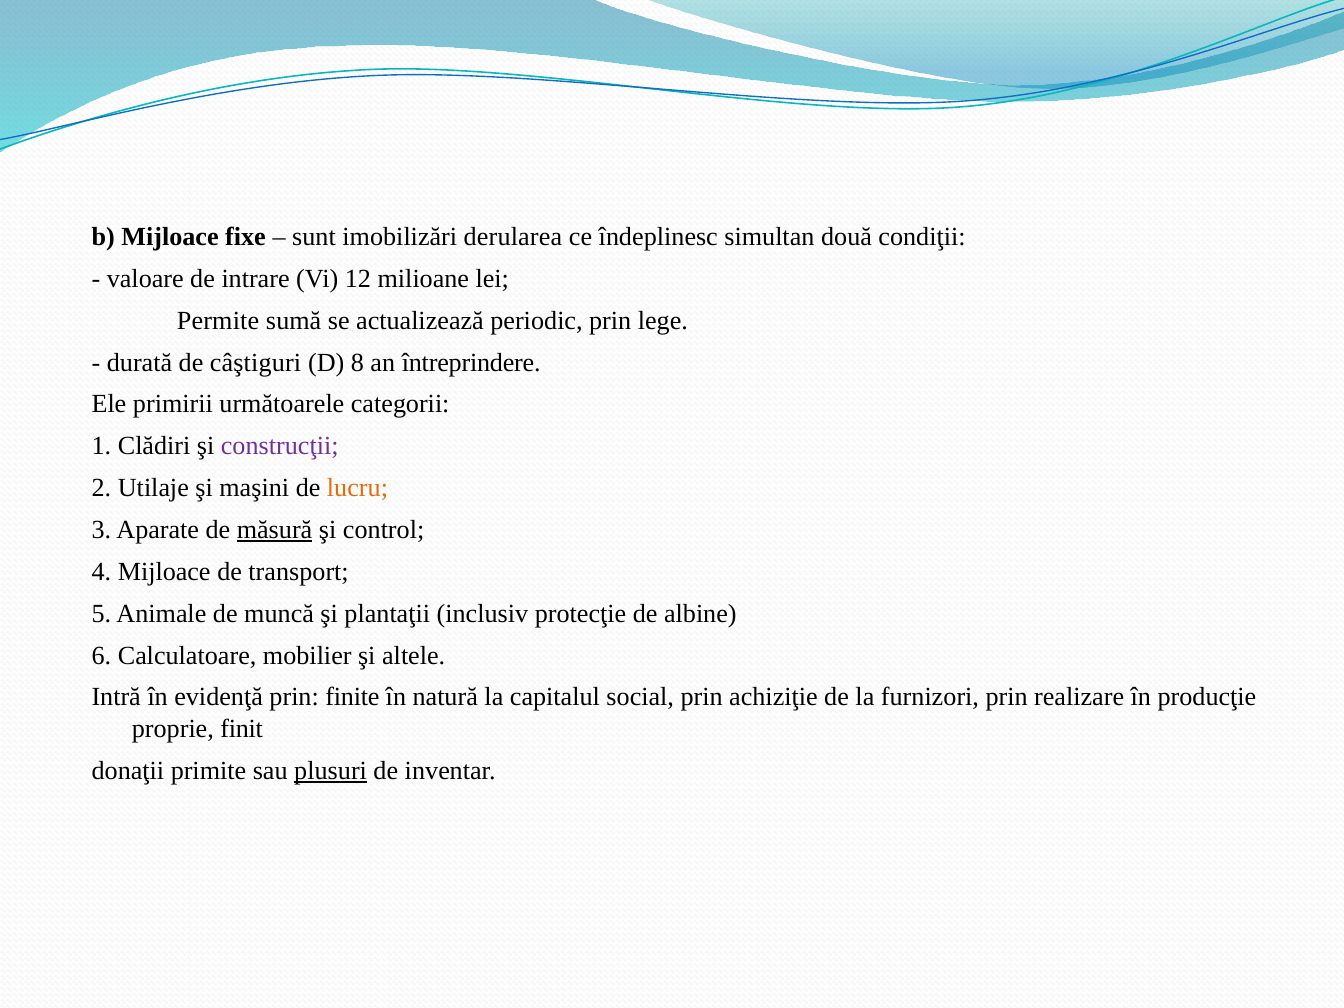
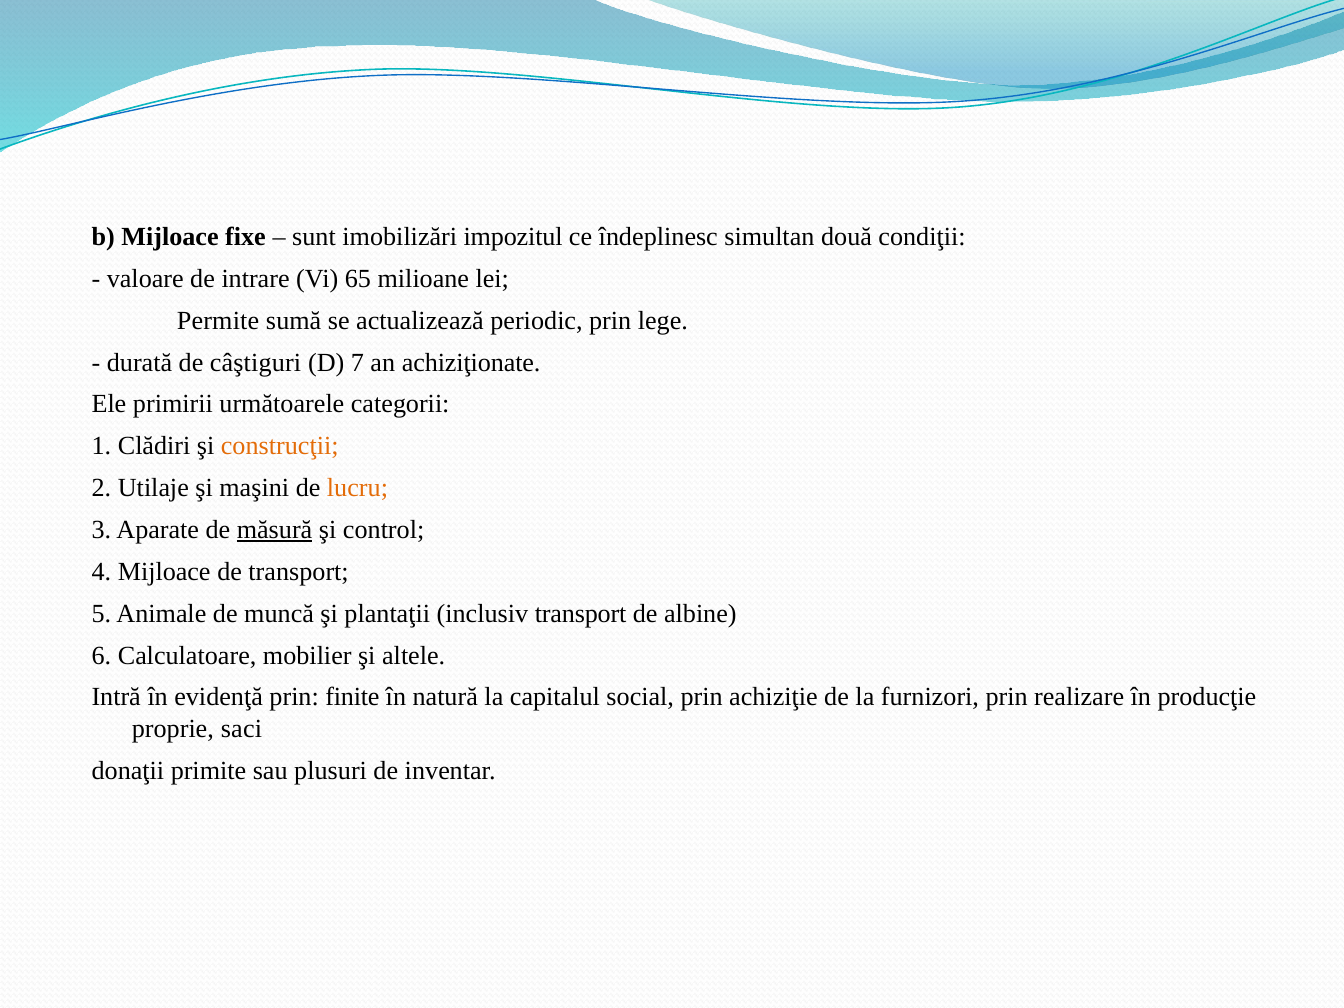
derularea: derularea -> impozitul
12: 12 -> 65
8: 8 -> 7
întreprindere: întreprindere -> achiziţionate
construcţii colour: purple -> orange
inclusiv protecţie: protecţie -> transport
finit: finit -> saci
plusuri underline: present -> none
